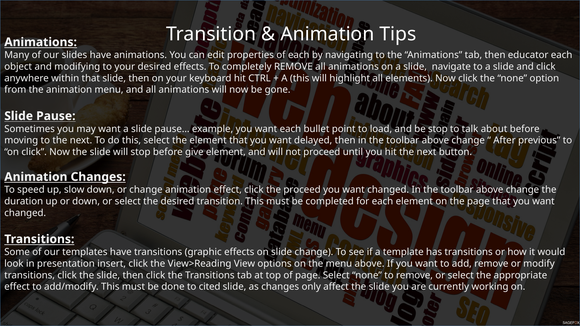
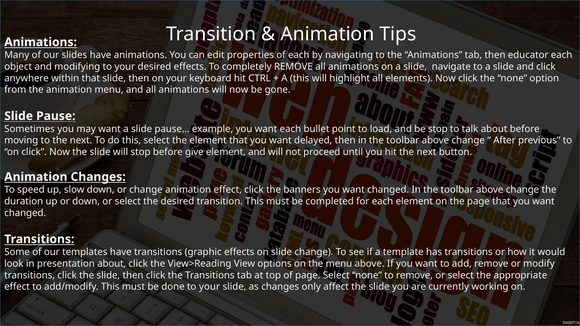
the proceed: proceed -> banners
presentation insert: insert -> about
done to cited: cited -> your
